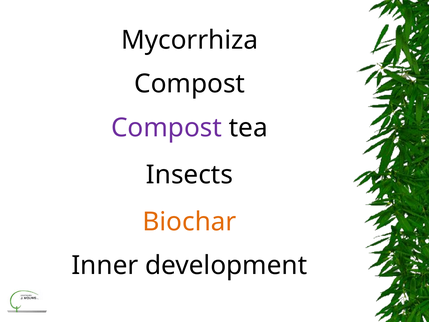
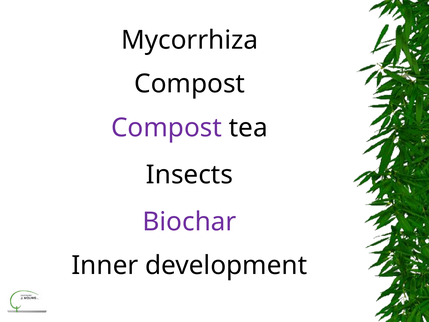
Biochar colour: orange -> purple
